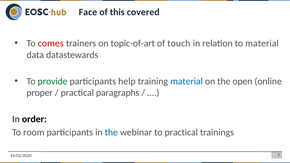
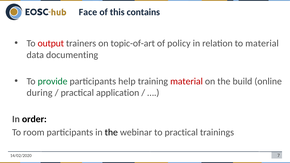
covered: covered -> contains
comes: comes -> output
touch: touch -> policy
datastewards: datastewards -> documenting
material at (187, 81) colour: blue -> red
open: open -> build
proper: proper -> during
paragraphs: paragraphs -> application
the at (111, 133) colour: blue -> black
